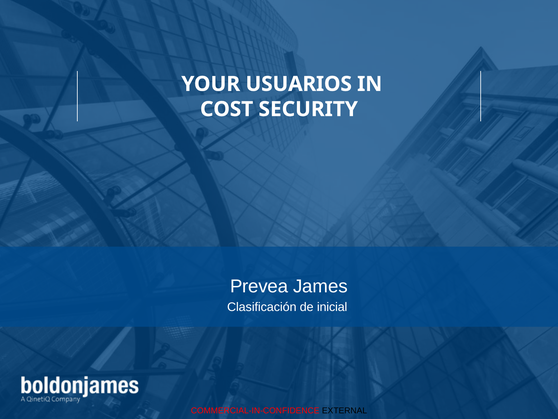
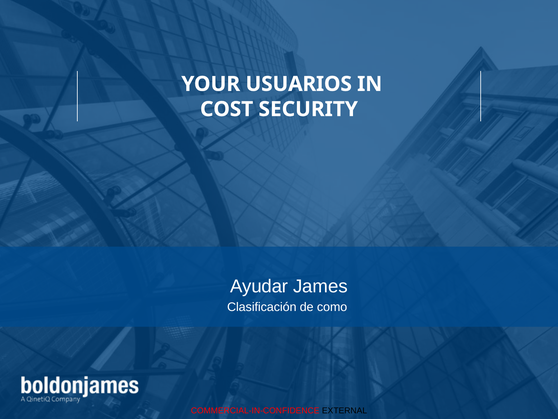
Prevea: Prevea -> Ayudar
inicial: inicial -> como
